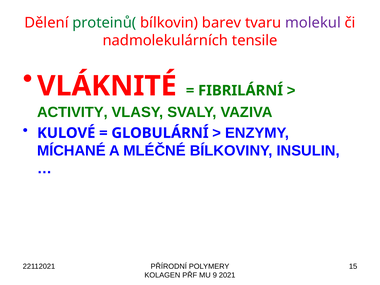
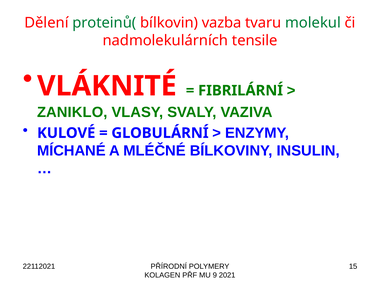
barev: barev -> vazba
molekul colour: purple -> green
ACTIVITY: ACTIVITY -> ZANIKLO
